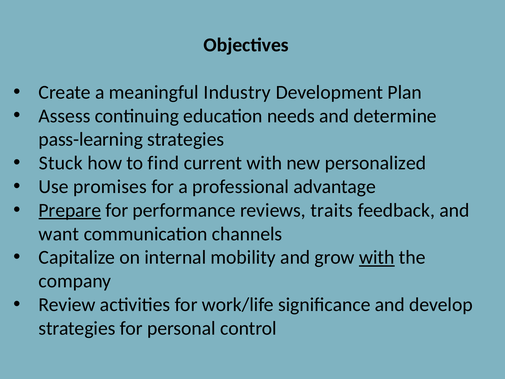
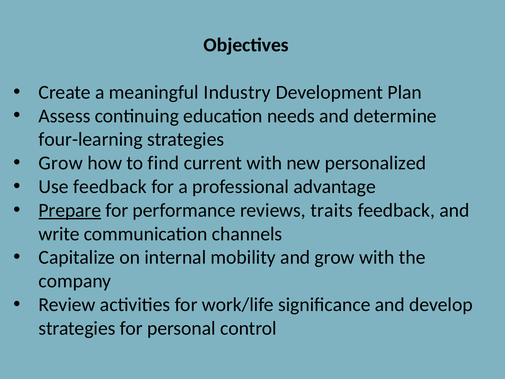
pass-learning: pass-learning -> four-learning
Stuck at (61, 163): Stuck -> Grow
Use promises: promises -> feedback
want: want -> write
with at (377, 257) underline: present -> none
